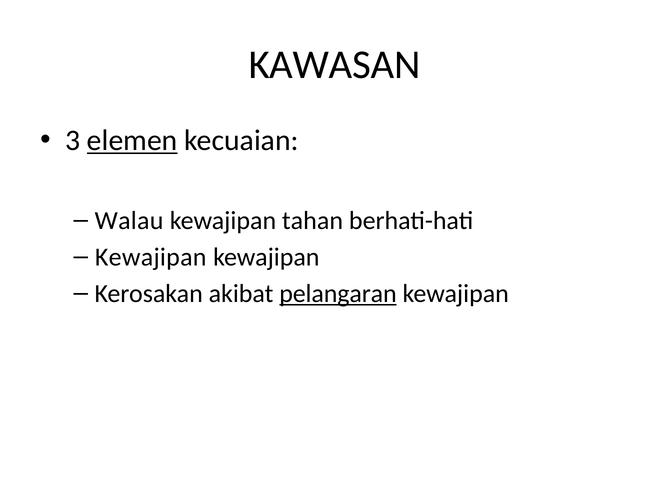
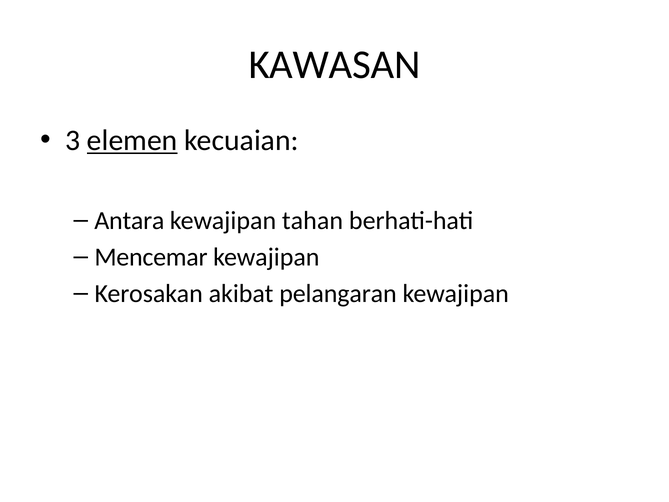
Walau: Walau -> Antara
Kewajipan at (151, 257): Kewajipan -> Mencemar
pelangaran underline: present -> none
